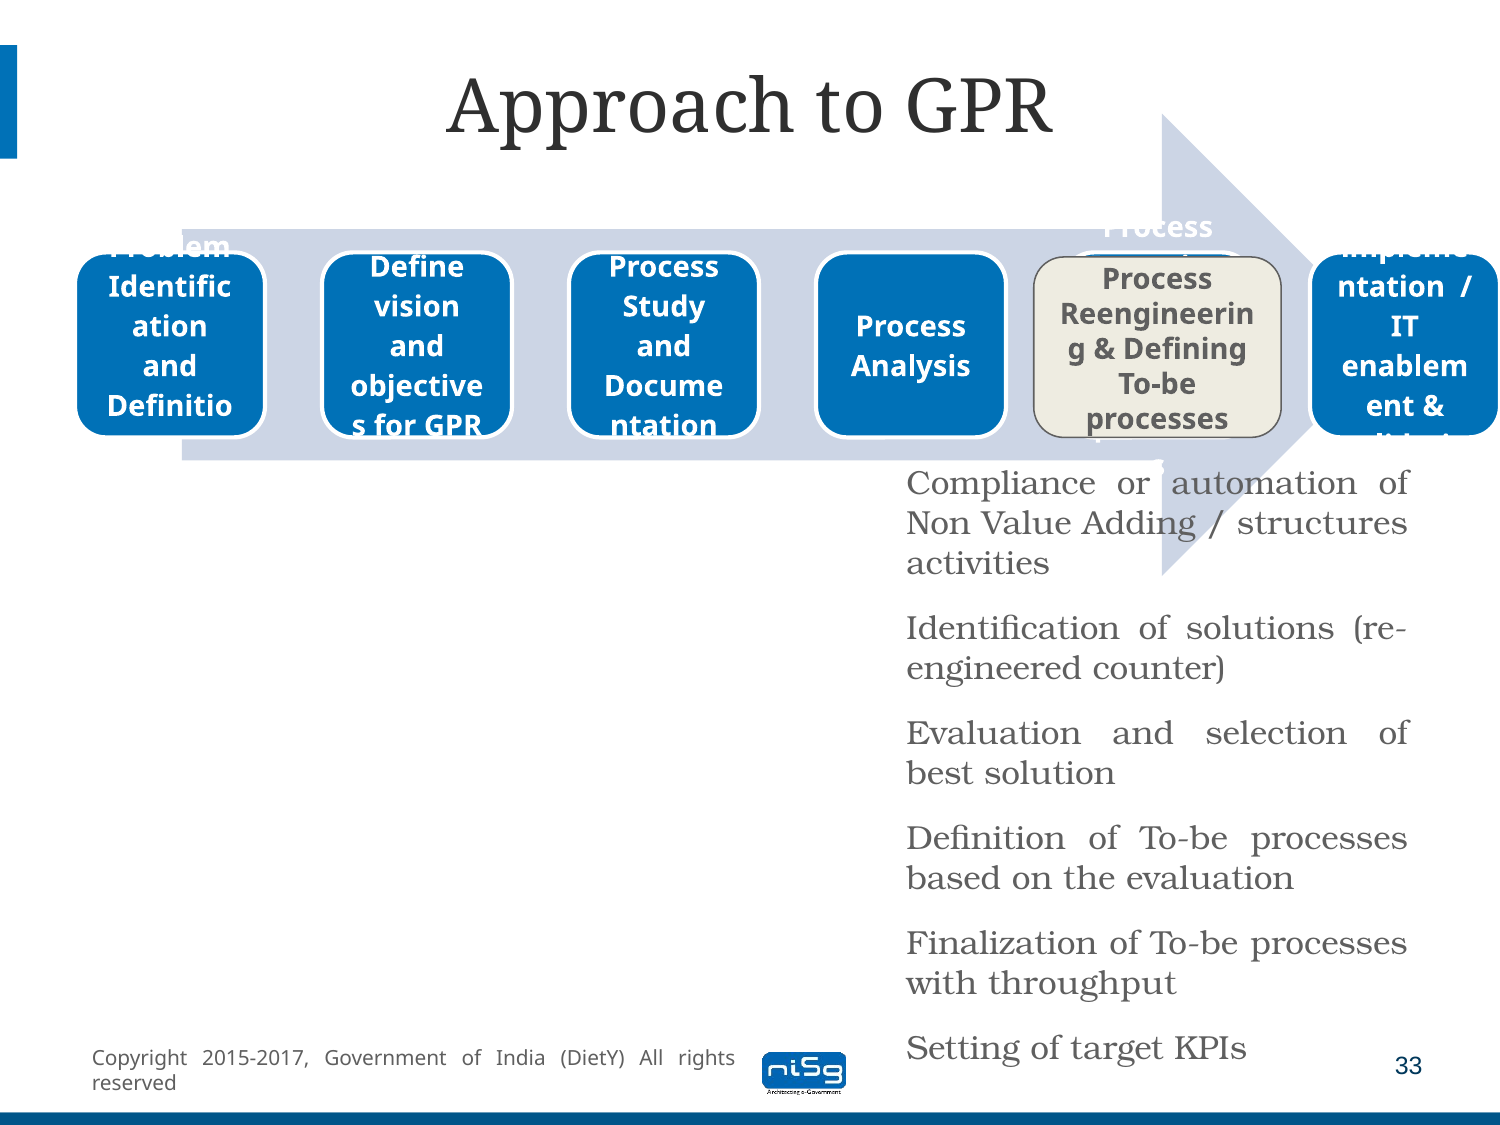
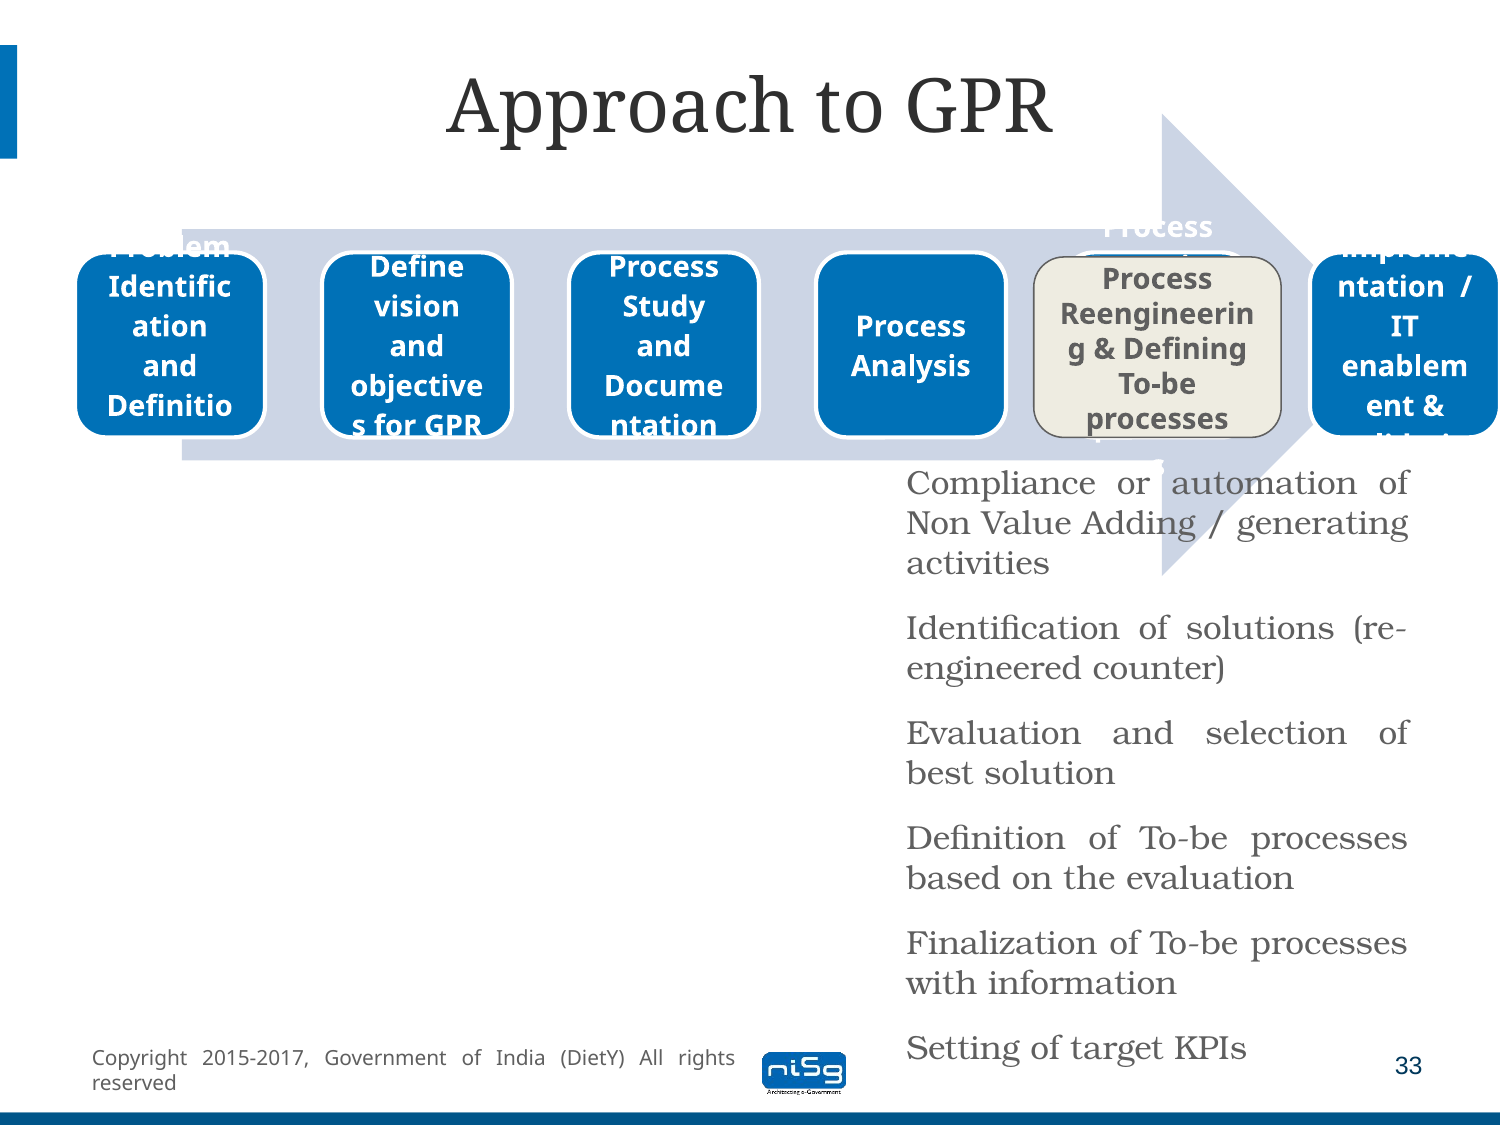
structures: structures -> generating
throughput: throughput -> information
